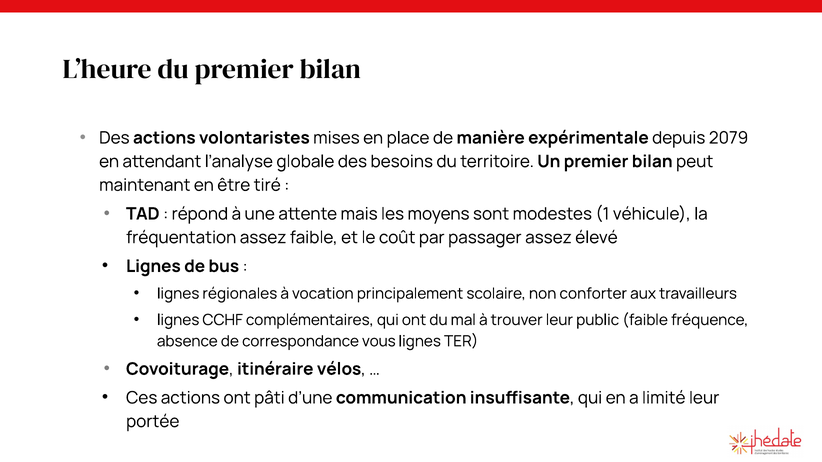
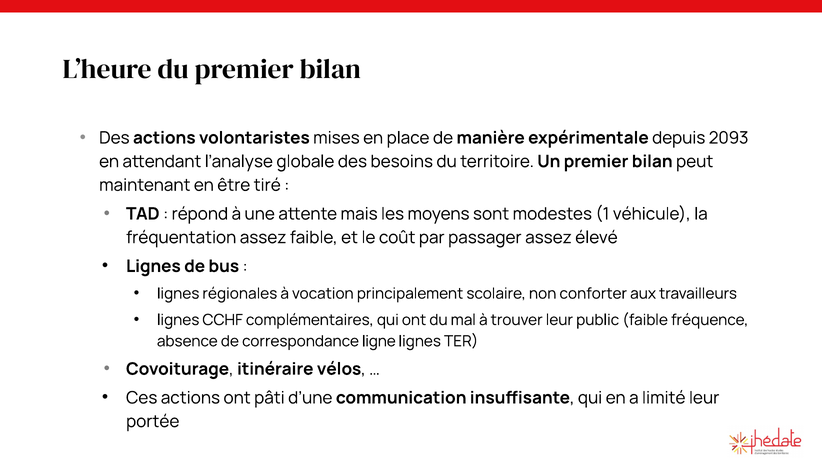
2079: 2079 -> 2093
vous: vous -> ligne
